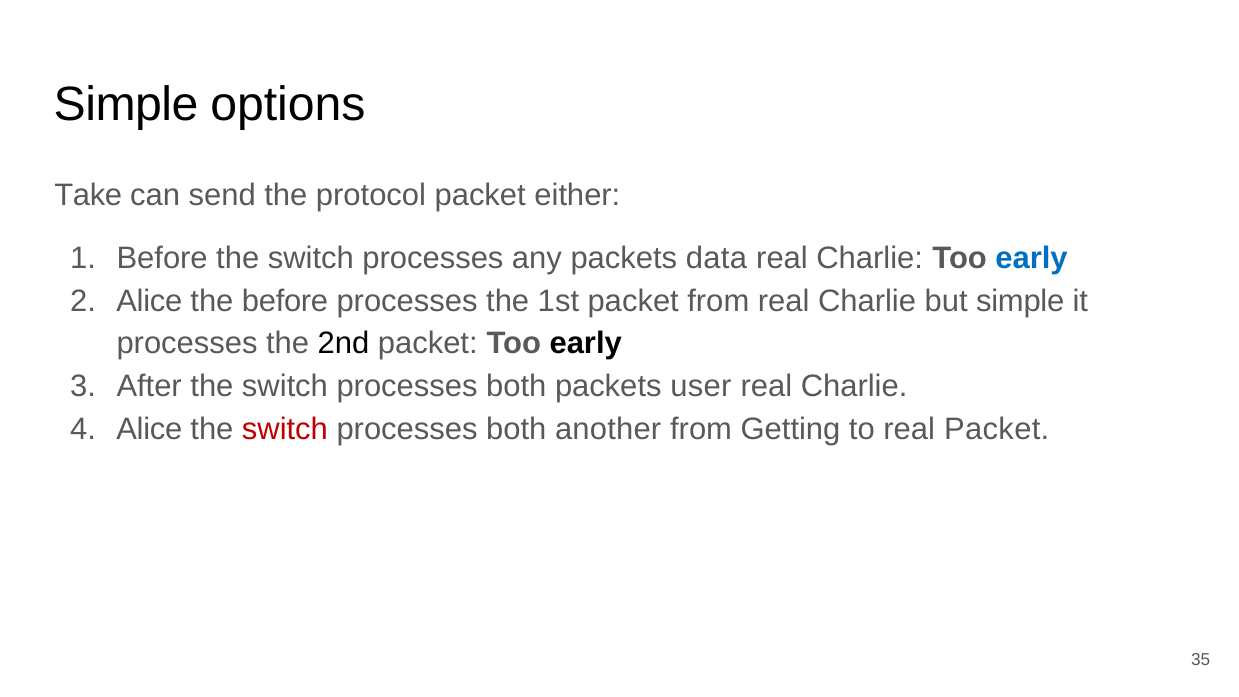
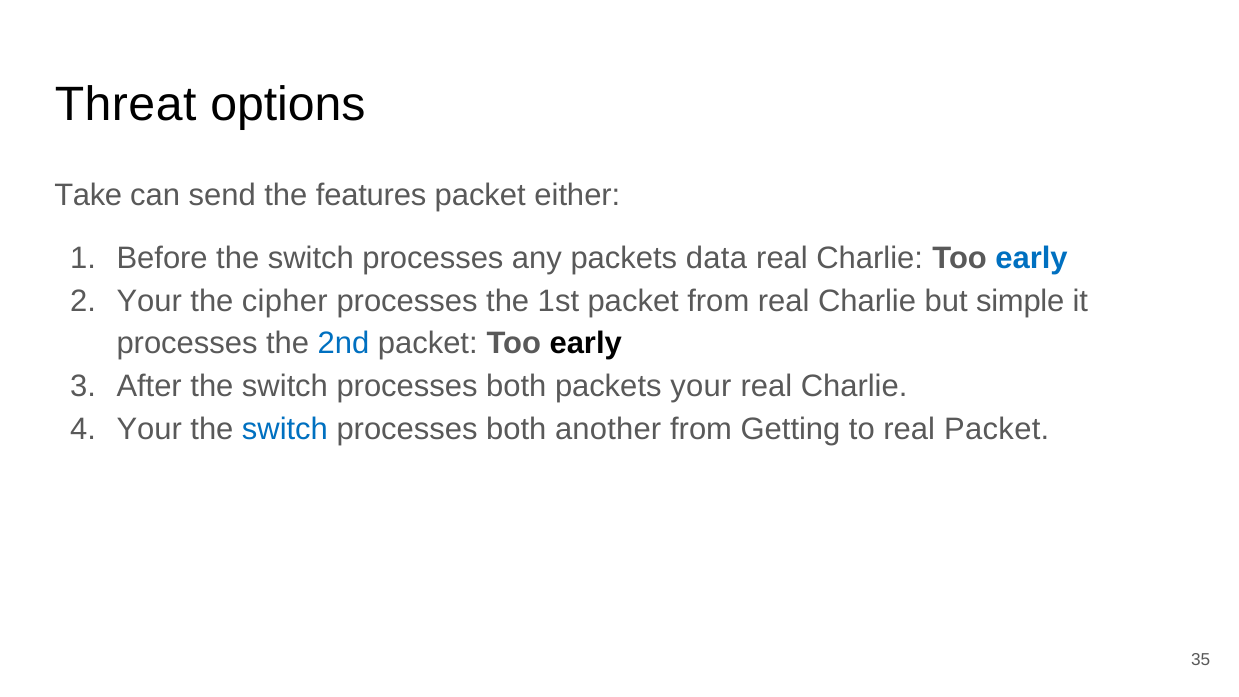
Simple at (126, 105): Simple -> Threat
protocol: protocol -> features
Alice at (149, 301): Alice -> Your
the before: before -> cipher
2nd colour: black -> blue
packets user: user -> your
Alice at (149, 429): Alice -> Your
switch at (285, 429) colour: red -> blue
